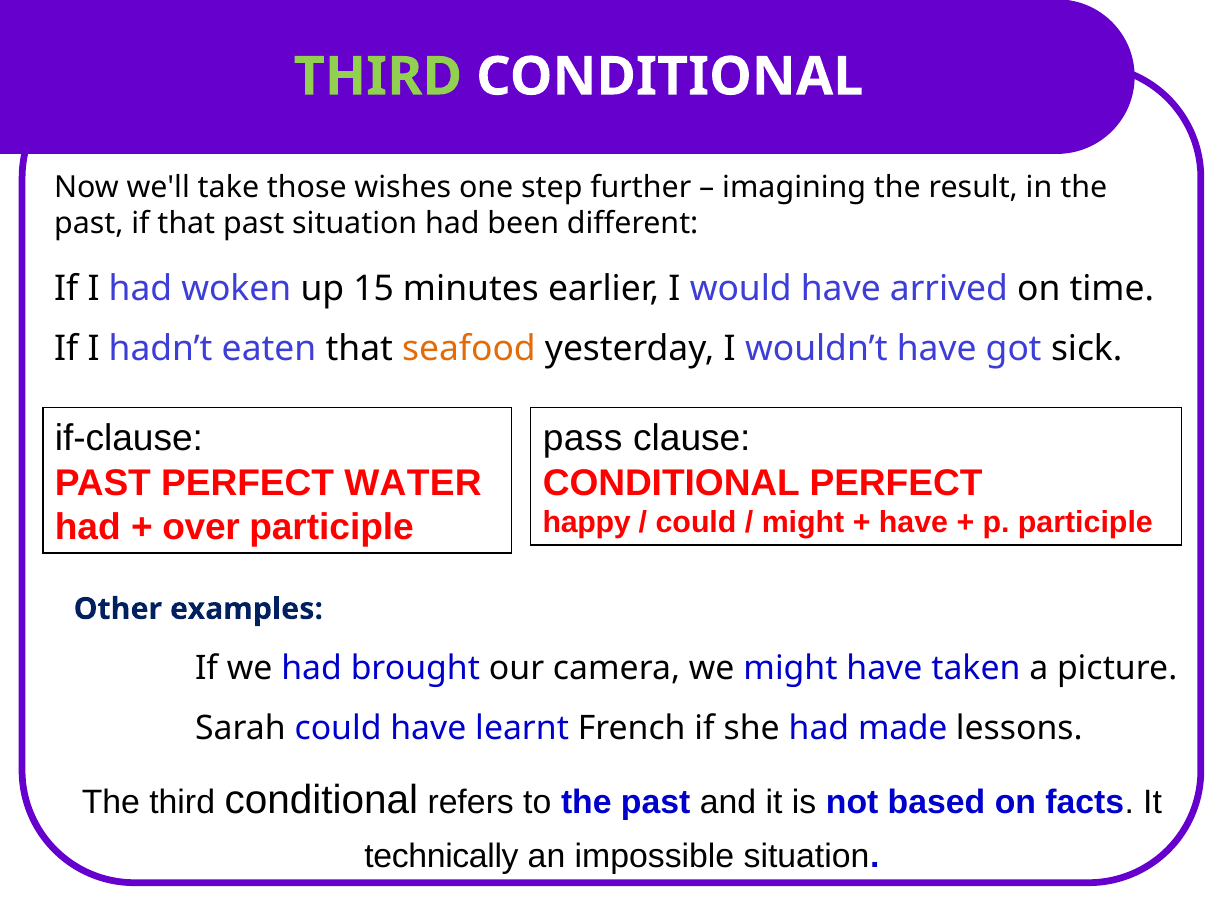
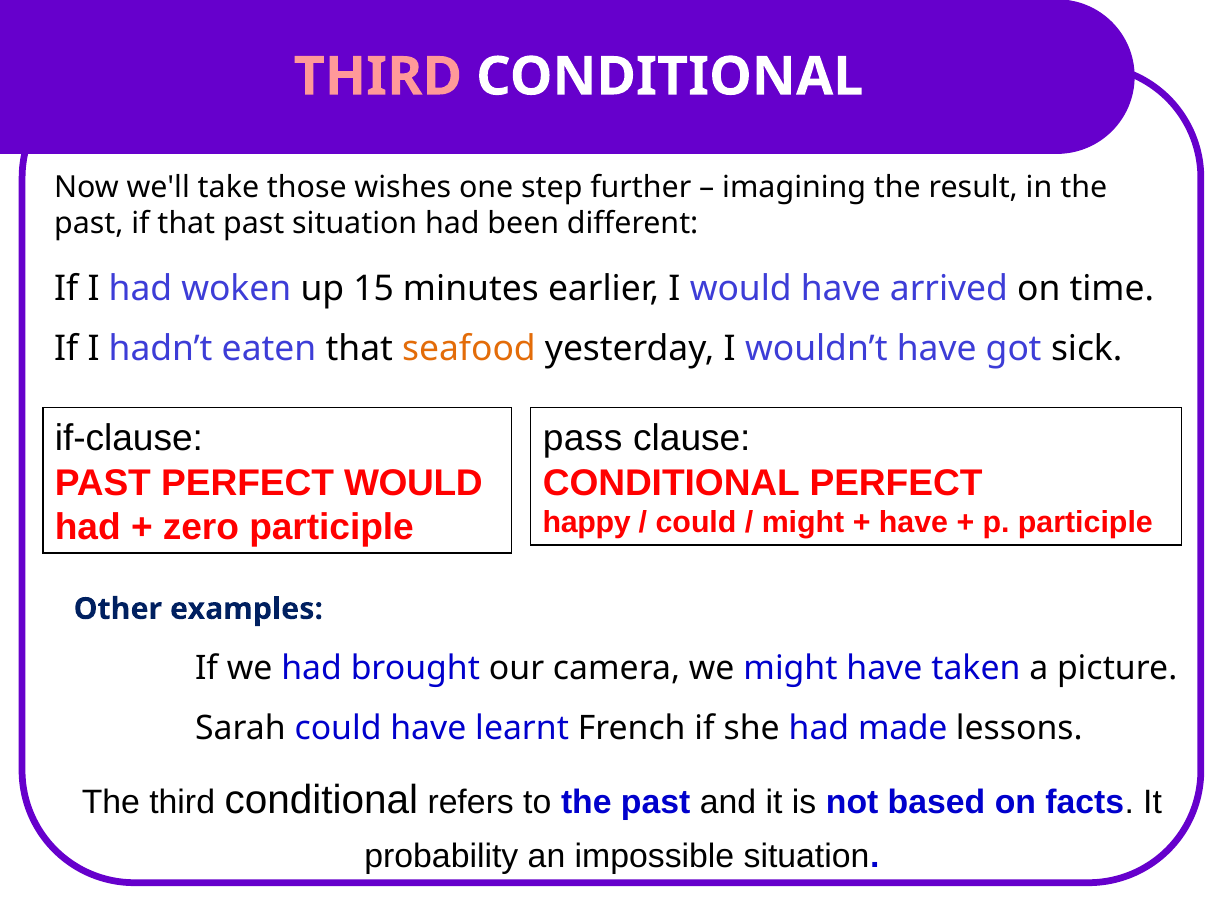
THIRD at (378, 77) colour: light green -> pink
PERFECT WATER: WATER -> WOULD
over: over -> zero
technically: technically -> probability
